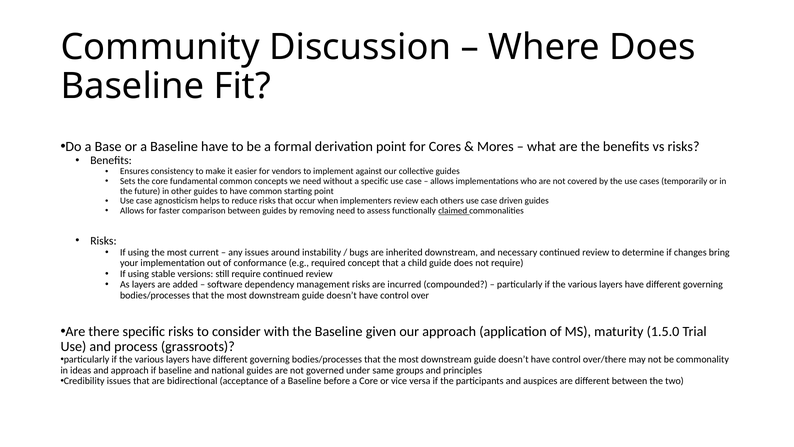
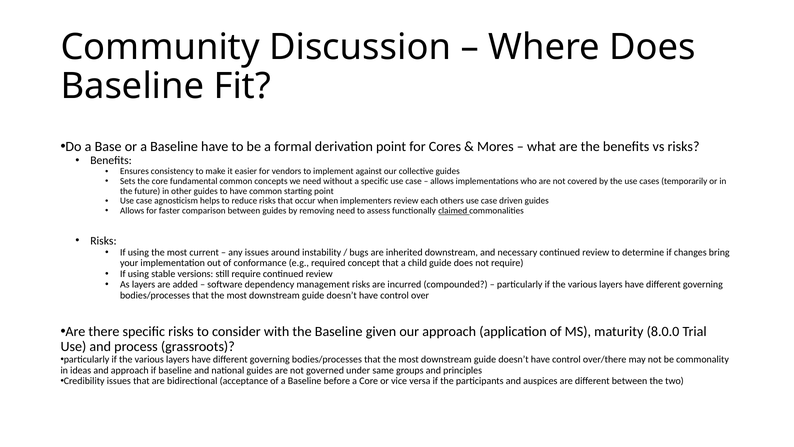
1.5.0: 1.5.0 -> 8.0.0
